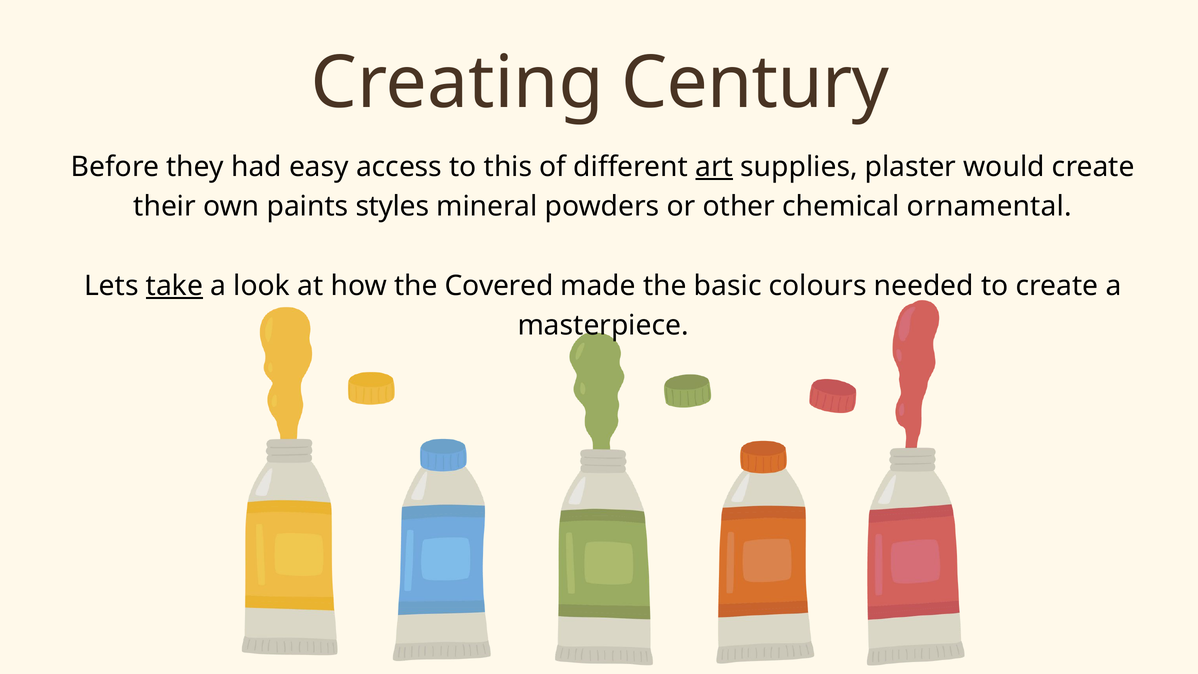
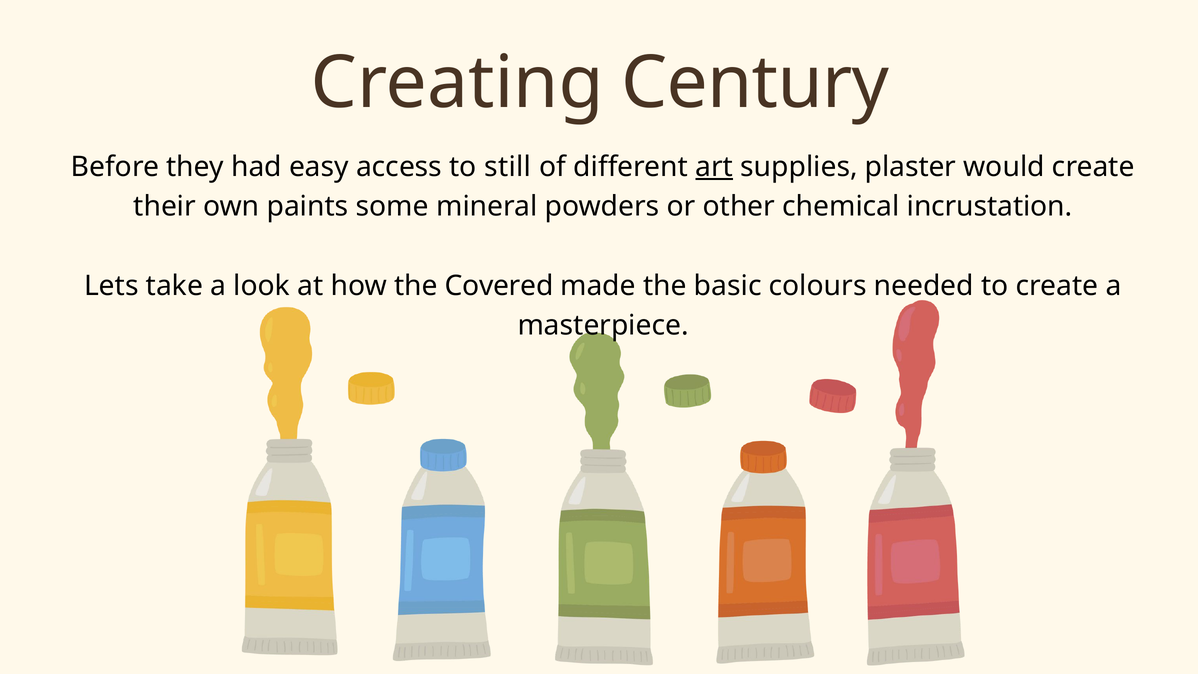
this: this -> still
styles: styles -> some
ornamental: ornamental -> incrustation
take underline: present -> none
